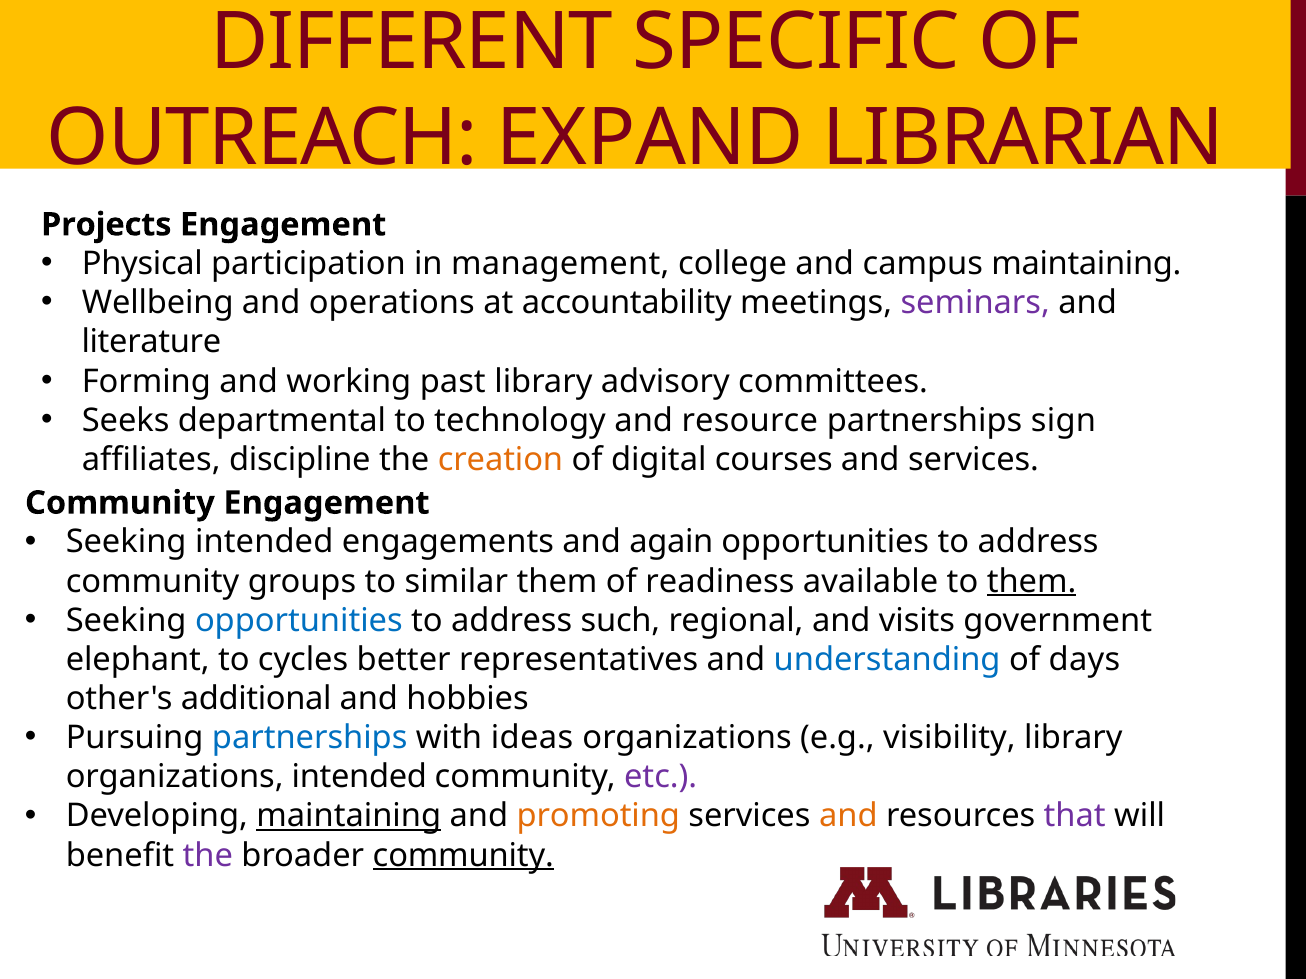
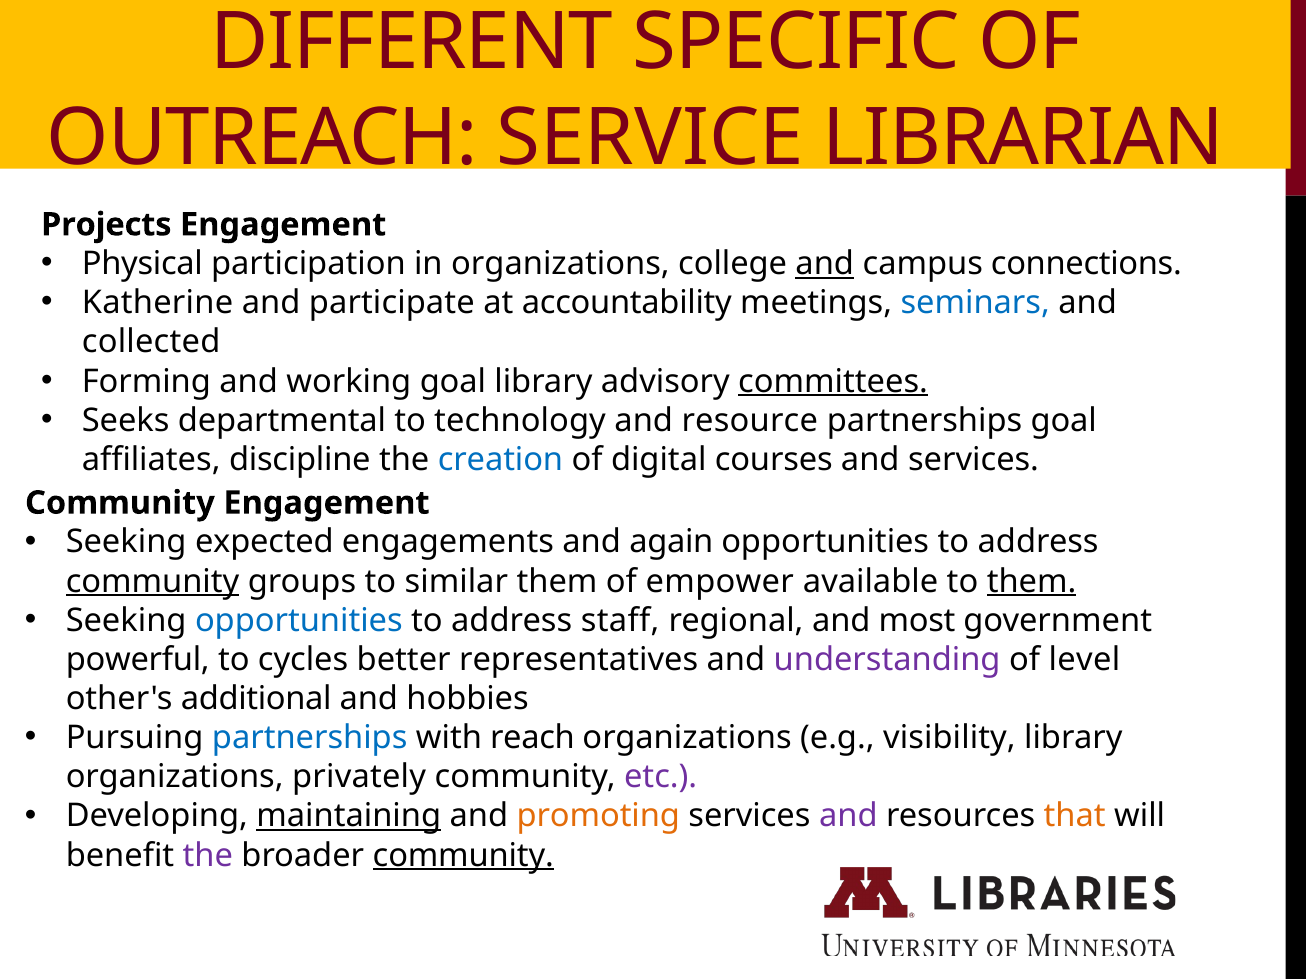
EXPAND: EXPAND -> SERVICE
in management: management -> organizations
and at (825, 264) underline: none -> present
campus maintaining: maintaining -> connections
Wellbeing: Wellbeing -> Katherine
operations: operations -> participate
seminars colour: purple -> blue
literature: literature -> collected
working past: past -> goal
committees underline: none -> present
partnerships sign: sign -> goal
creation colour: orange -> blue
Seeking intended: intended -> expected
community at (153, 582) underline: none -> present
readiness: readiness -> empower
such: such -> staff
visits: visits -> most
elephant: elephant -> powerful
understanding colour: blue -> purple
days: days -> level
ideas: ideas -> reach
organizations intended: intended -> privately
and at (848, 817) colour: orange -> purple
that colour: purple -> orange
